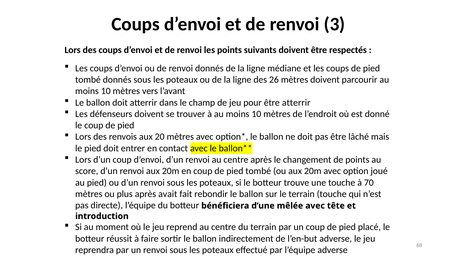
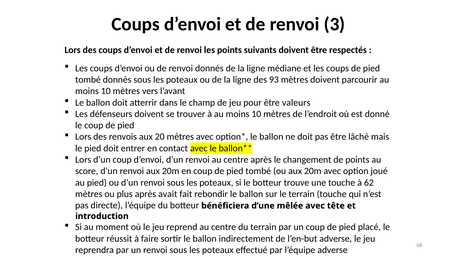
26: 26 -> 93
être atterrir: atterrir -> valeurs
70: 70 -> 62
